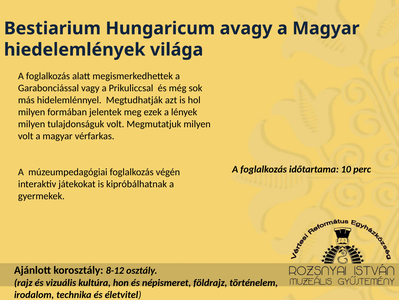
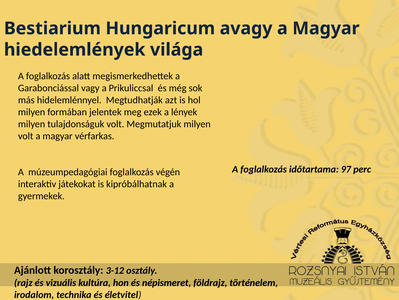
10: 10 -> 97
8-12: 8-12 -> 3-12
